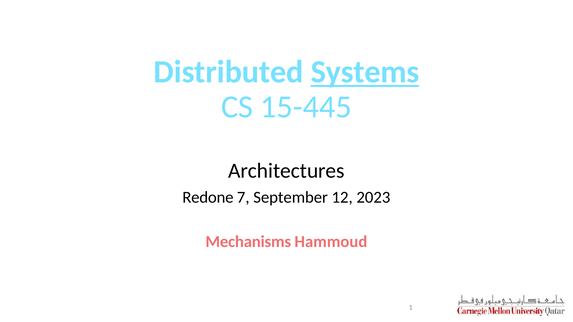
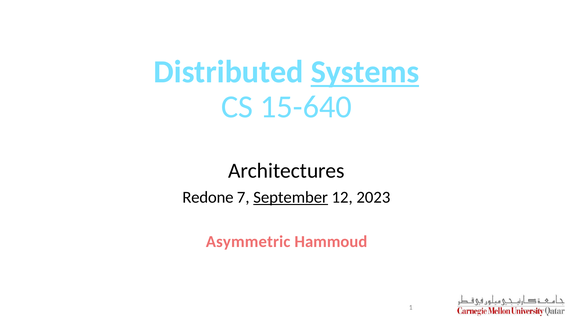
15-445: 15-445 -> 15-640
September underline: none -> present
Mechanisms: Mechanisms -> Asymmetric
